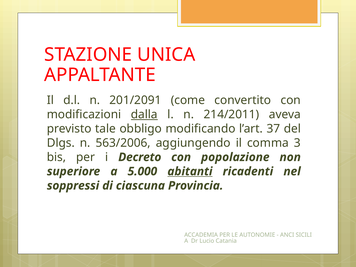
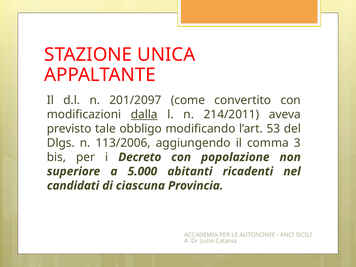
201/2091: 201/2091 -> 201/2097
37: 37 -> 53
563/2006: 563/2006 -> 113/2006
abitanti underline: present -> none
soppressi: soppressi -> candidati
